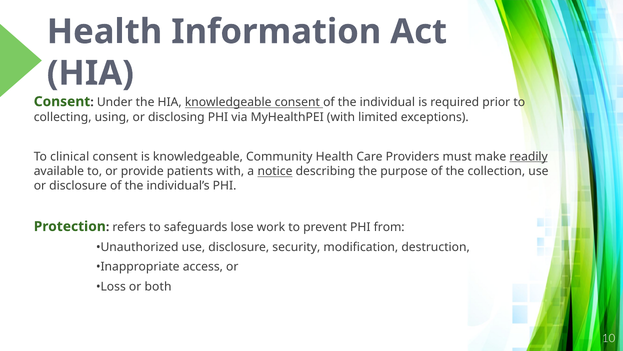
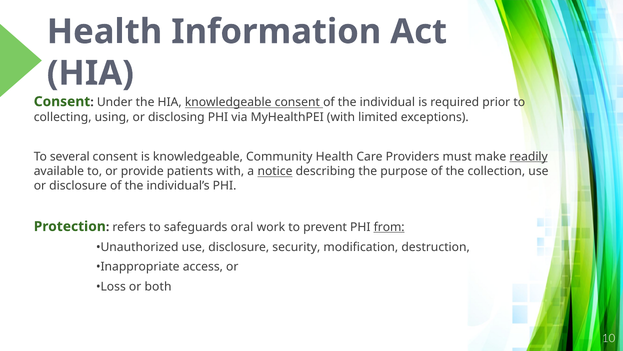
clinical: clinical -> several
lose: lose -> oral
from underline: none -> present
